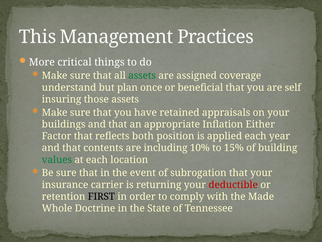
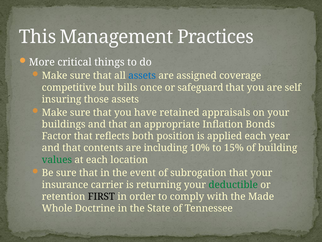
assets at (142, 76) colour: green -> blue
understand: understand -> competitive
plan: plan -> bills
beneficial: beneficial -> safeguard
Either: Either -> Bonds
deductible colour: red -> green
